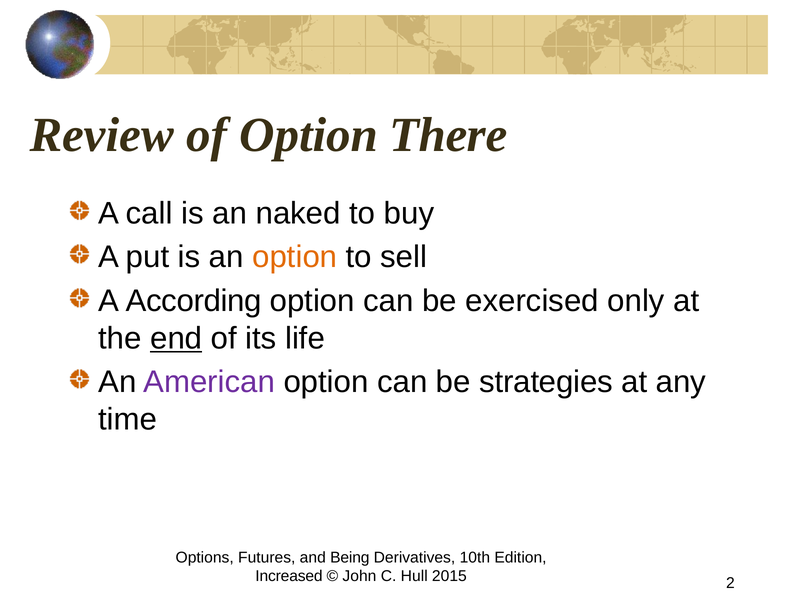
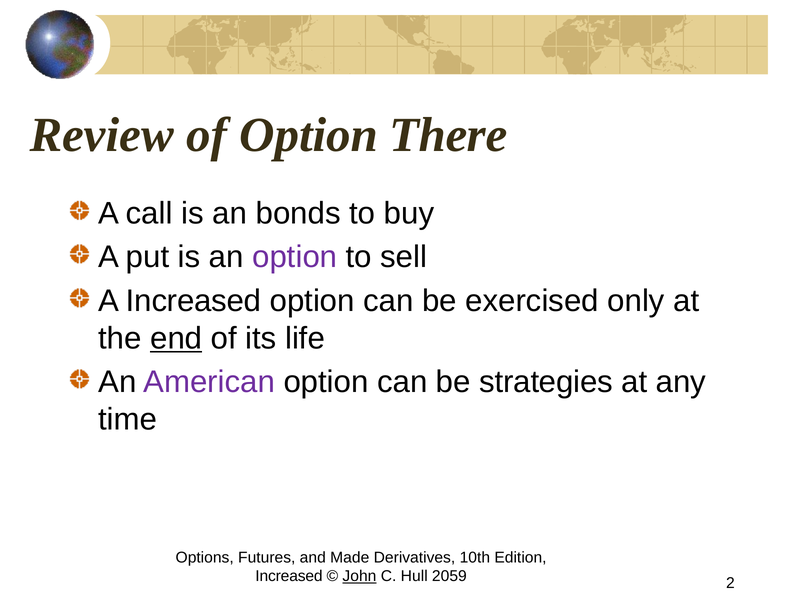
naked: naked -> bonds
option at (295, 257) colour: orange -> purple
A According: According -> Increased
Being: Being -> Made
John underline: none -> present
2015: 2015 -> 2059
